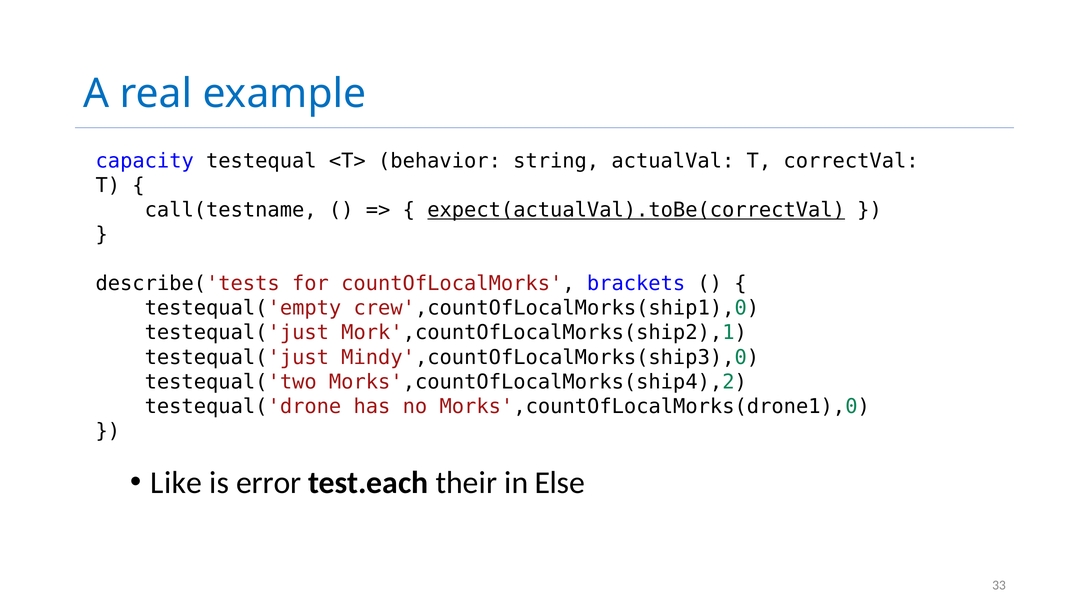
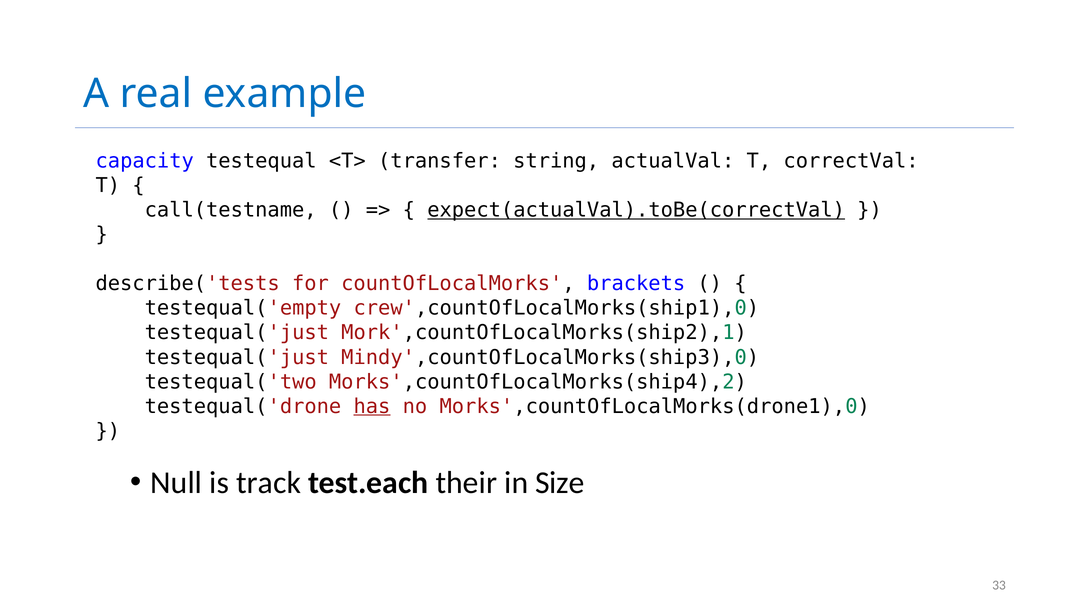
behavior: behavior -> transfer
has underline: none -> present
Like: Like -> Null
error: error -> track
Else: Else -> Size
